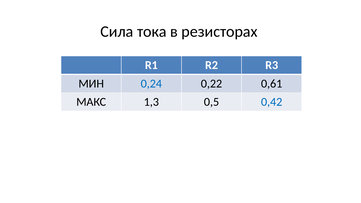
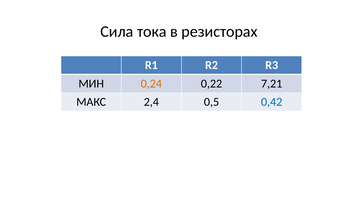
0,24 colour: blue -> orange
0,61: 0,61 -> 7,21
1,3: 1,3 -> 2,4
